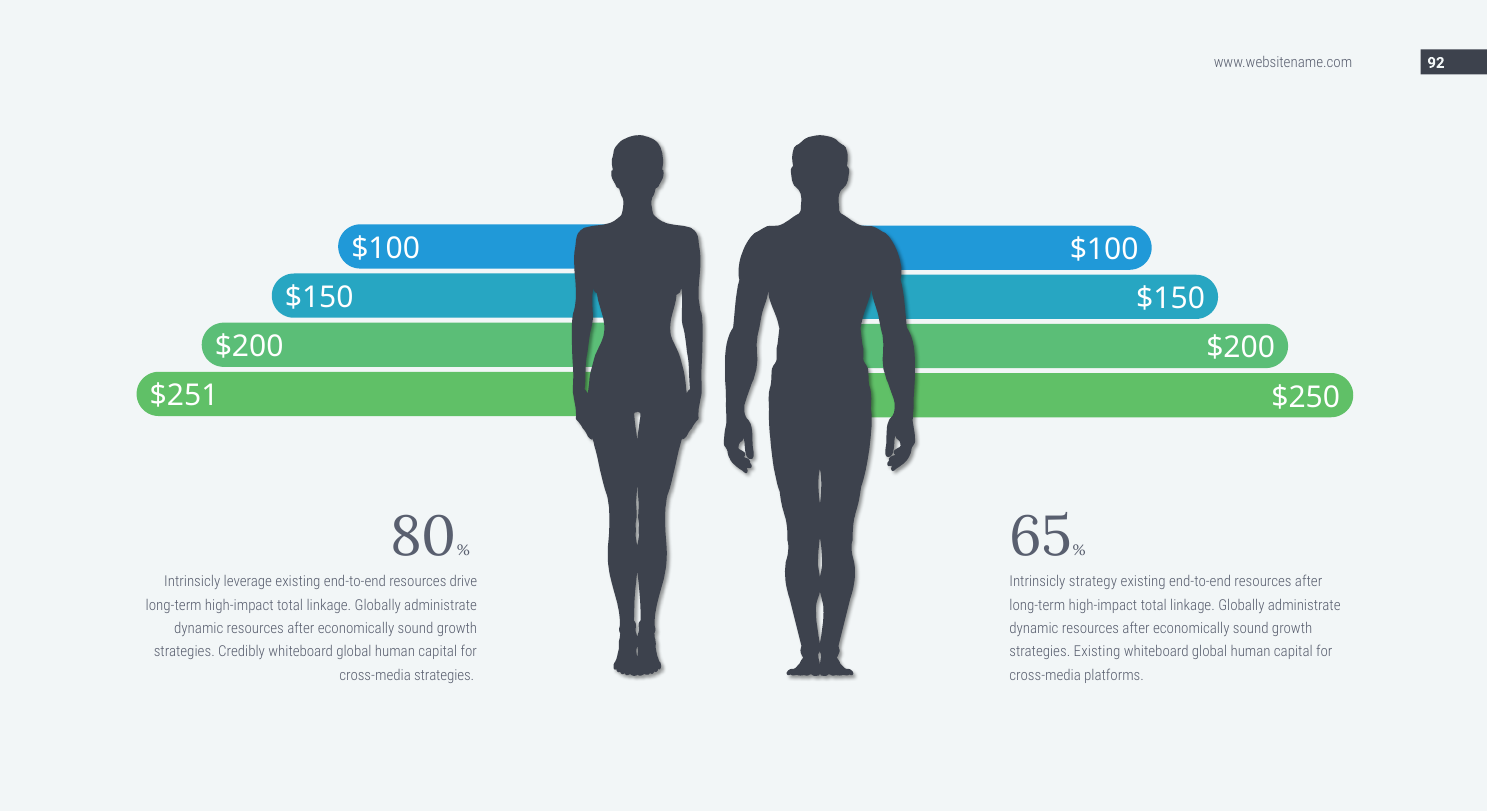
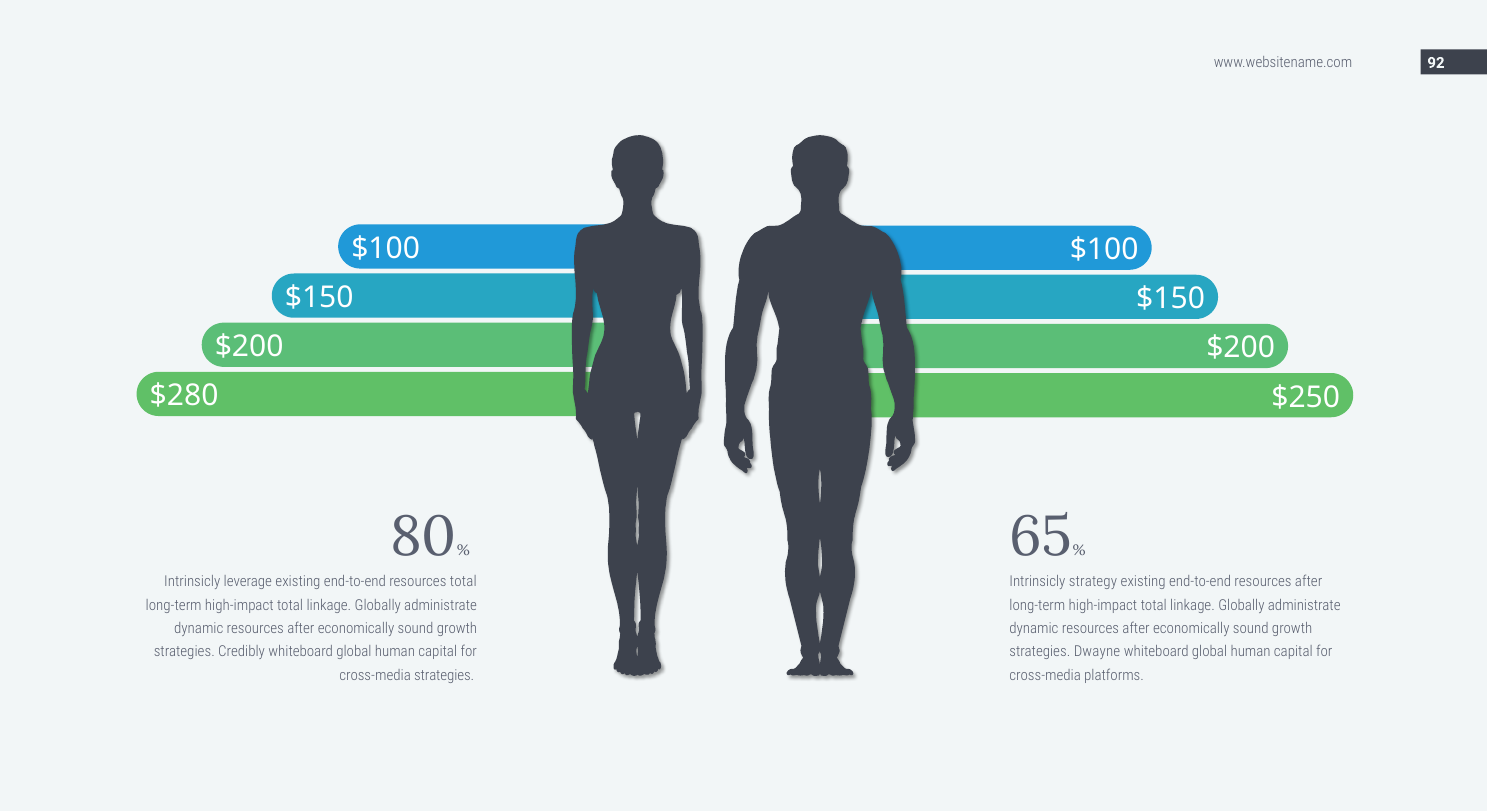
$251: $251 -> $280
resources drive: drive -> total
strategies Existing: Existing -> Dwayne
